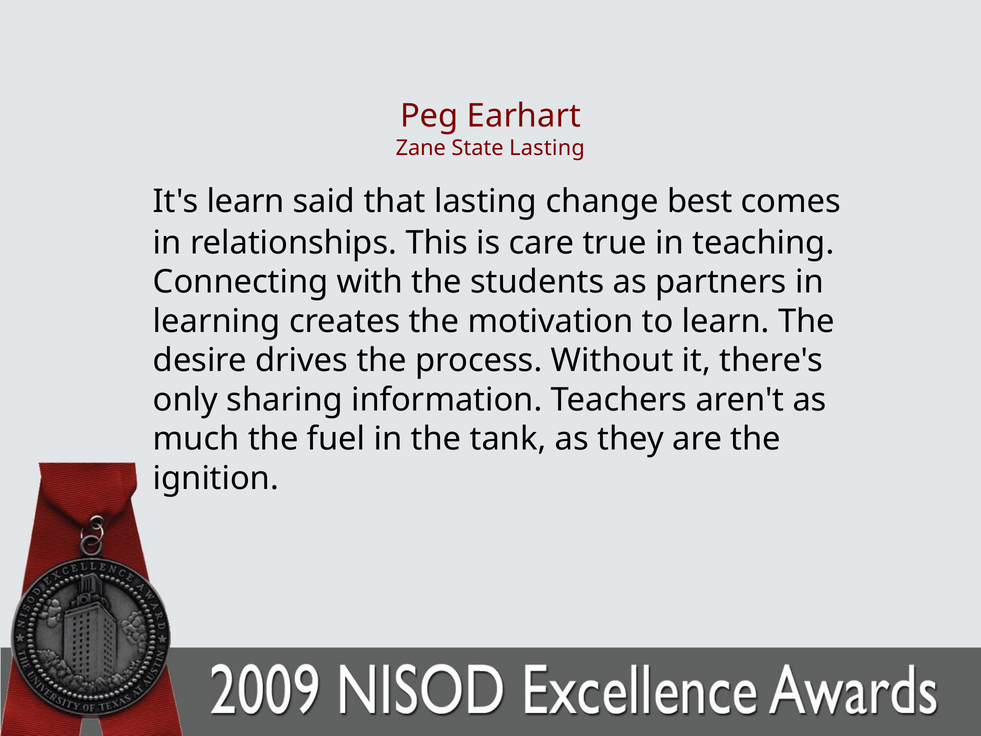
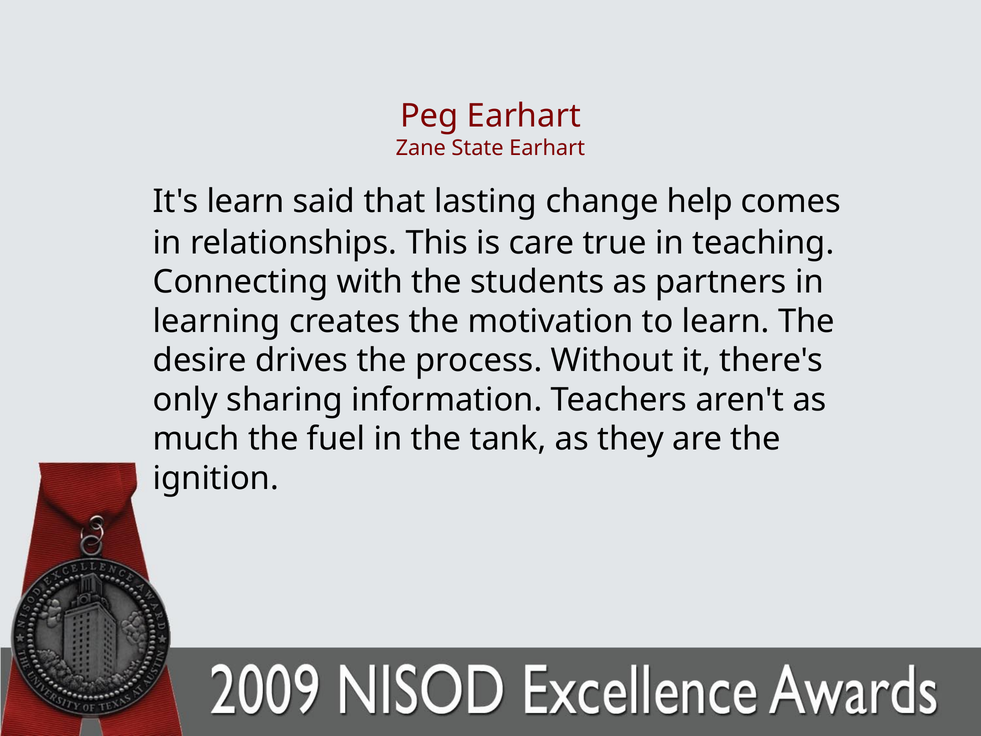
State Lasting: Lasting -> Earhart
best: best -> help
